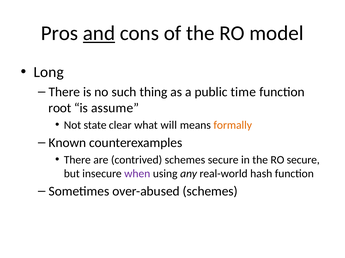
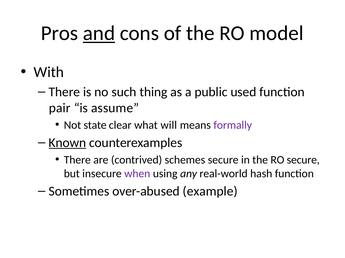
Long: Long -> With
time: time -> used
root: root -> pair
formally colour: orange -> purple
Known underline: none -> present
over-abused schemes: schemes -> example
